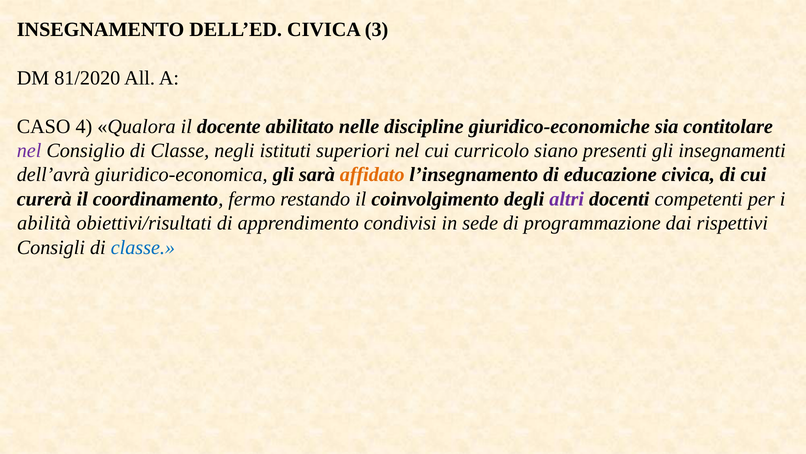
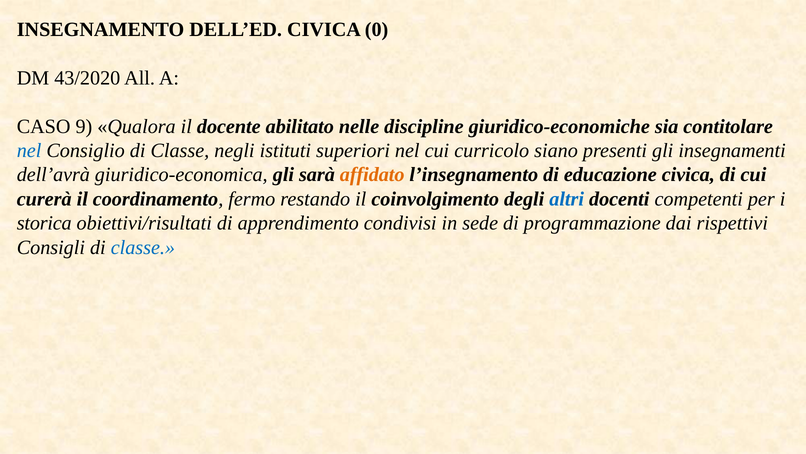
3: 3 -> 0
81/2020: 81/2020 -> 43/2020
4: 4 -> 9
nel at (29, 150) colour: purple -> blue
altri colour: purple -> blue
abilità: abilità -> storica
